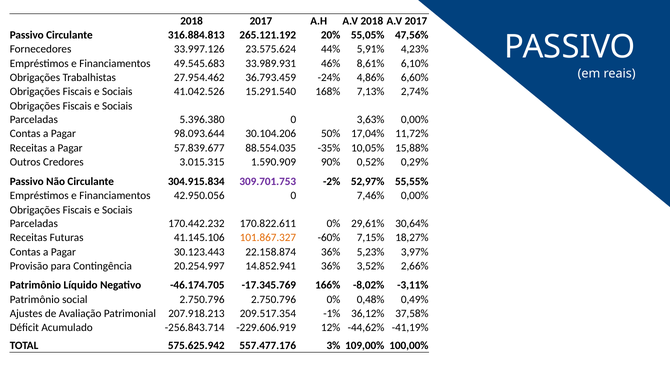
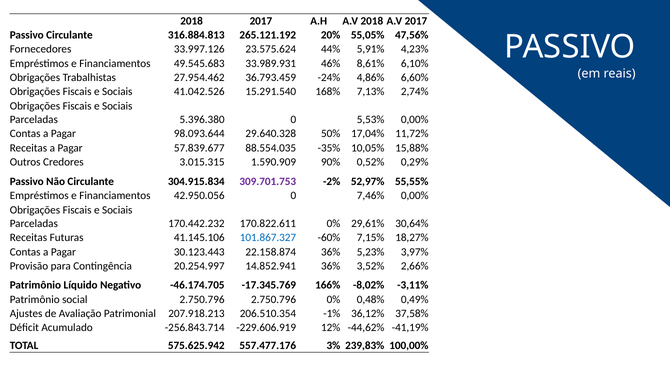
3,63%: 3,63% -> 5,53%
30.104.206: 30.104.206 -> 29.640.328
101.867.327 colour: orange -> blue
209.517.354: 209.517.354 -> 206.510.354
109,00%: 109,00% -> 239,83%
